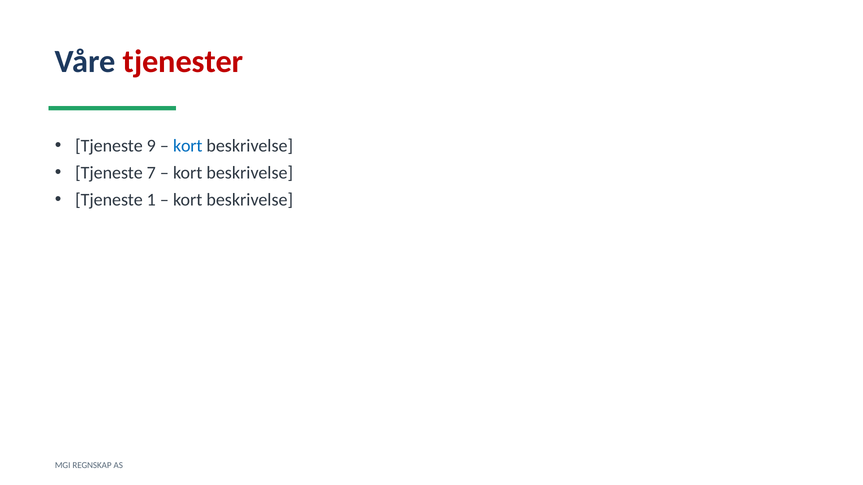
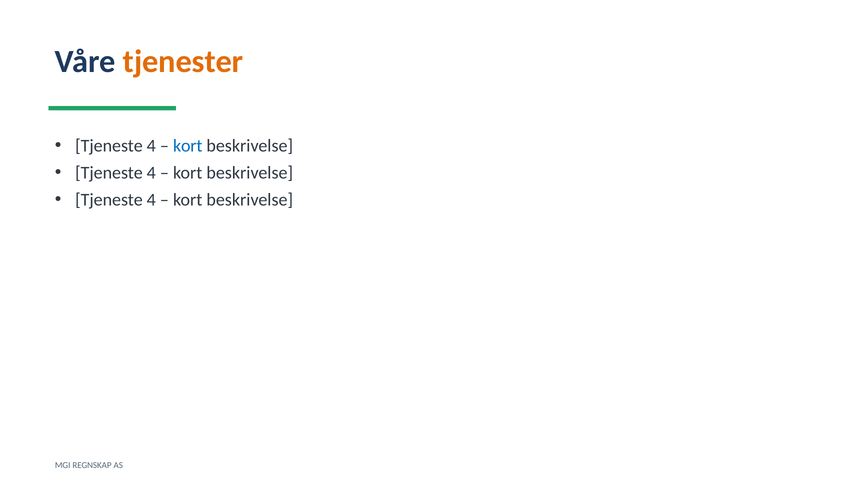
tjenester colour: red -> orange
9 at (151, 146): 9 -> 4
7 at (151, 173): 7 -> 4
1 at (151, 200): 1 -> 4
